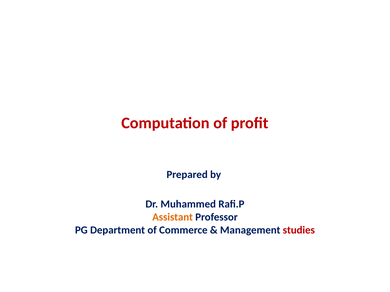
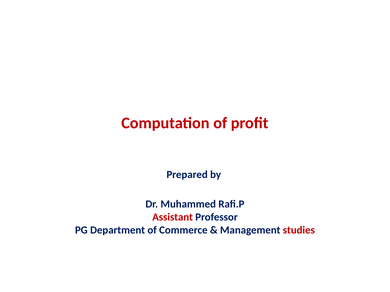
Assistant colour: orange -> red
